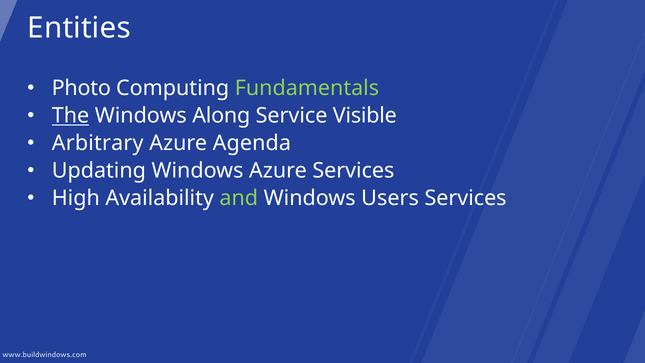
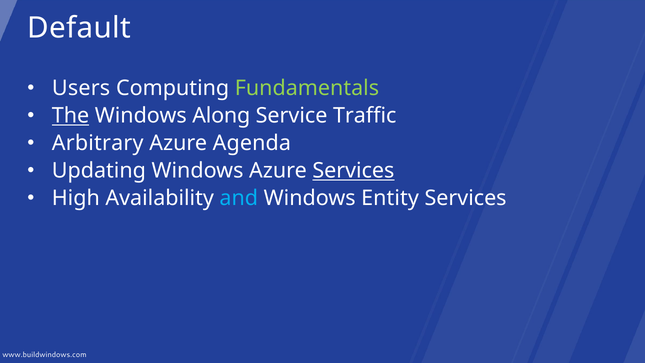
Entities: Entities -> Default
Photo: Photo -> Users
Visible: Visible -> Traffic
Services at (353, 171) underline: none -> present
and colour: light green -> light blue
Users: Users -> Entity
